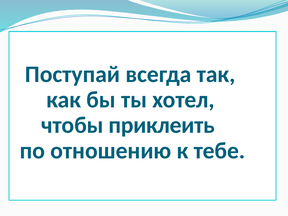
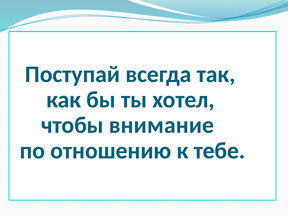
приклеить: приклеить -> внимание
